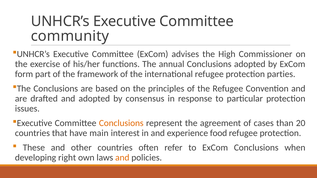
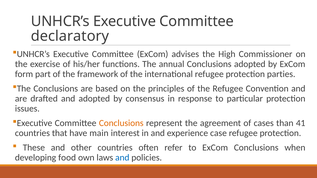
community: community -> declaratory
20: 20 -> 41
food: food -> case
right: right -> food
and at (122, 158) colour: orange -> blue
